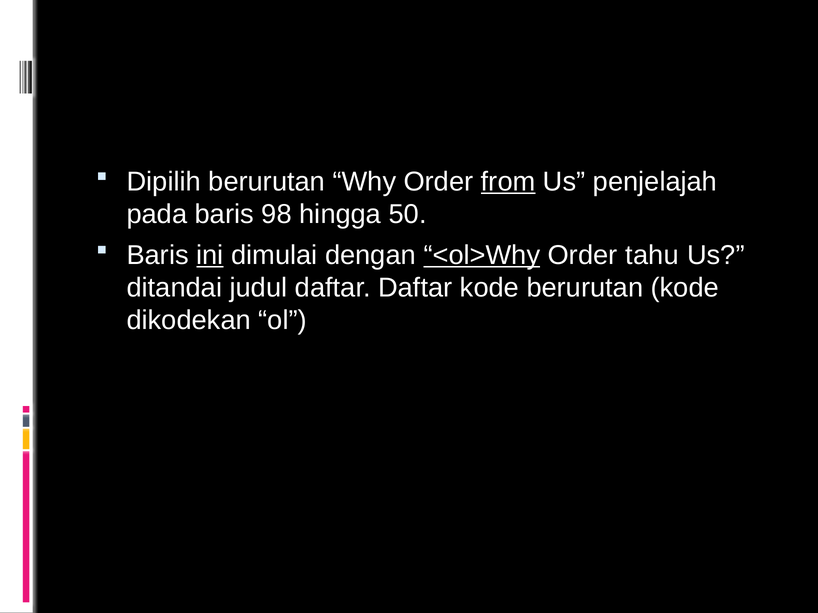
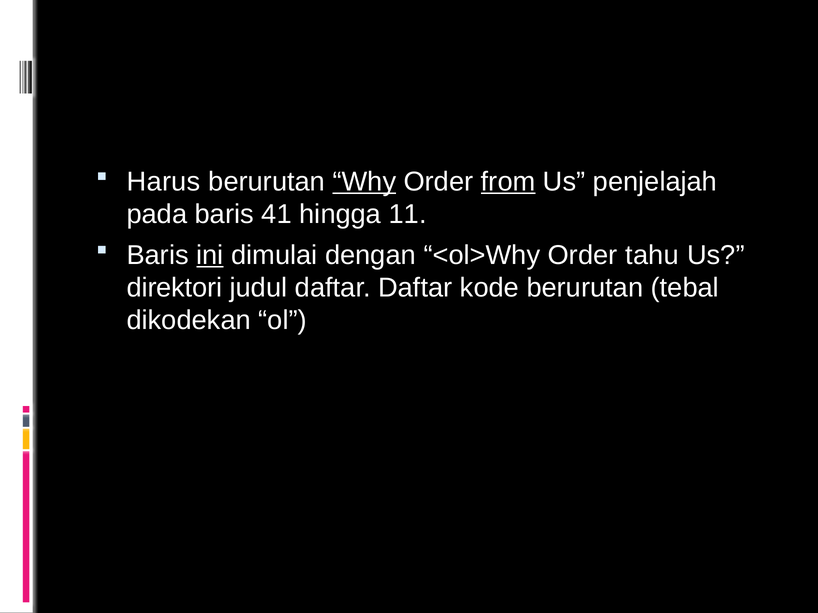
Dipilih: Dipilih -> Harus
Why underline: none -> present
98: 98 -> 41
50: 50 -> 11
<ol>Why underline: present -> none
ditandai: ditandai -> direktori
berurutan kode: kode -> tebal
